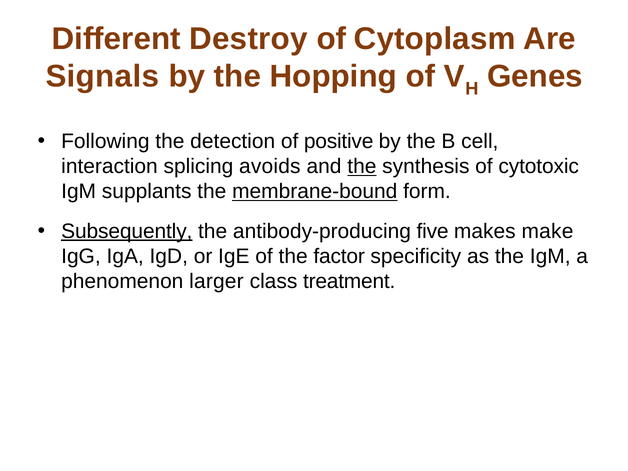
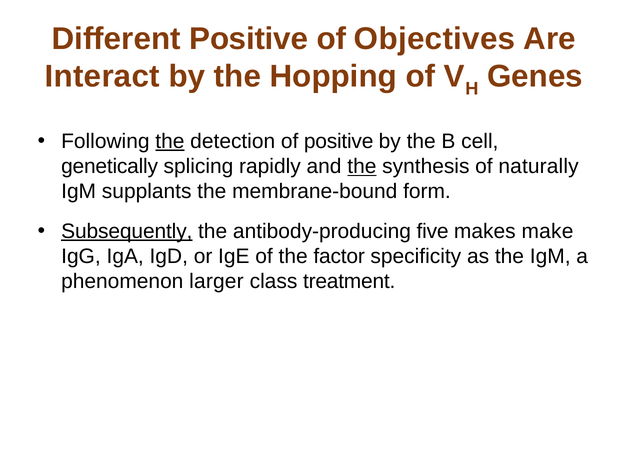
Different Destroy: Destroy -> Positive
Cytoplasm: Cytoplasm -> Objectives
Signals: Signals -> Interact
the at (170, 141) underline: none -> present
interaction: interaction -> genetically
avoids: avoids -> rapidly
cytotoxic: cytotoxic -> naturally
membrane-bound underline: present -> none
